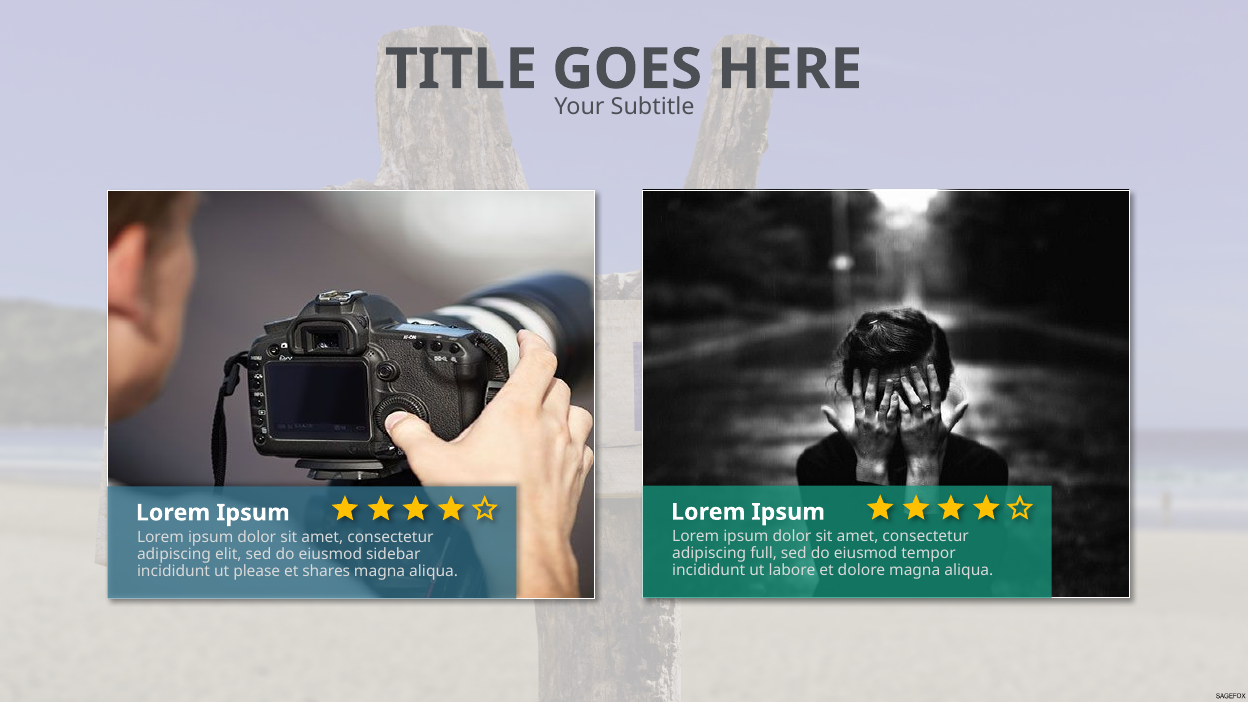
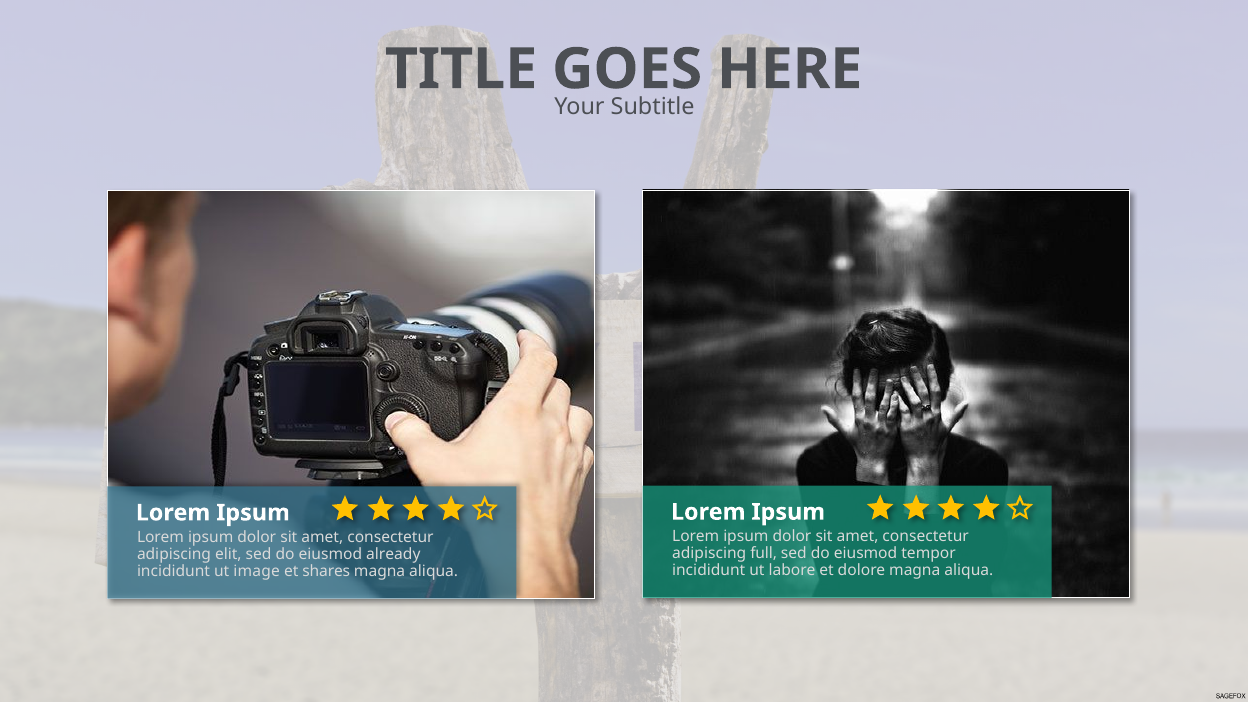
sidebar: sidebar -> already
please: please -> image
